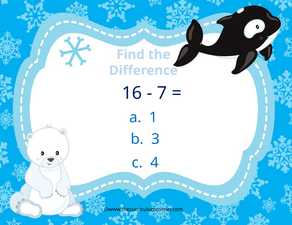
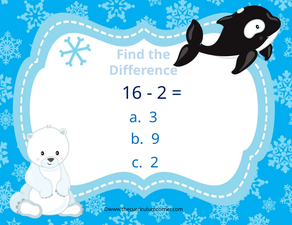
7 at (162, 93): 7 -> 2
1: 1 -> 3
3: 3 -> 9
c 4: 4 -> 2
